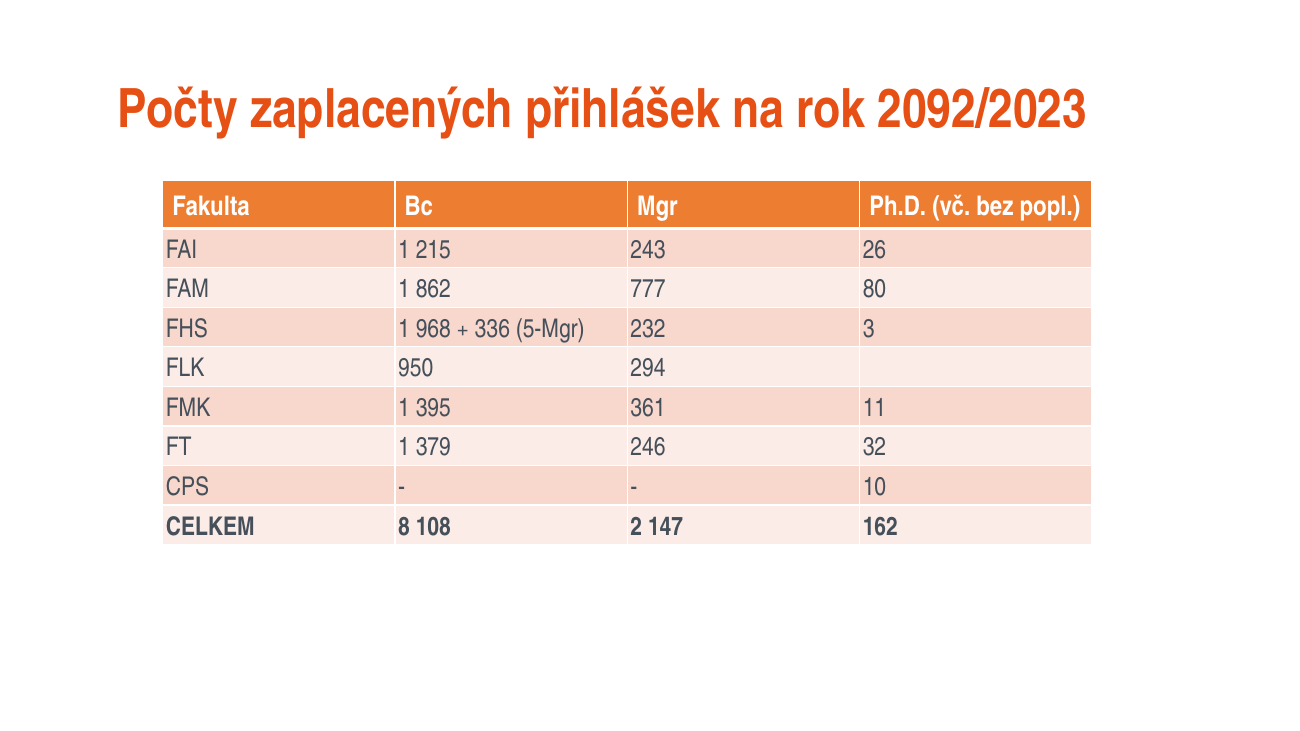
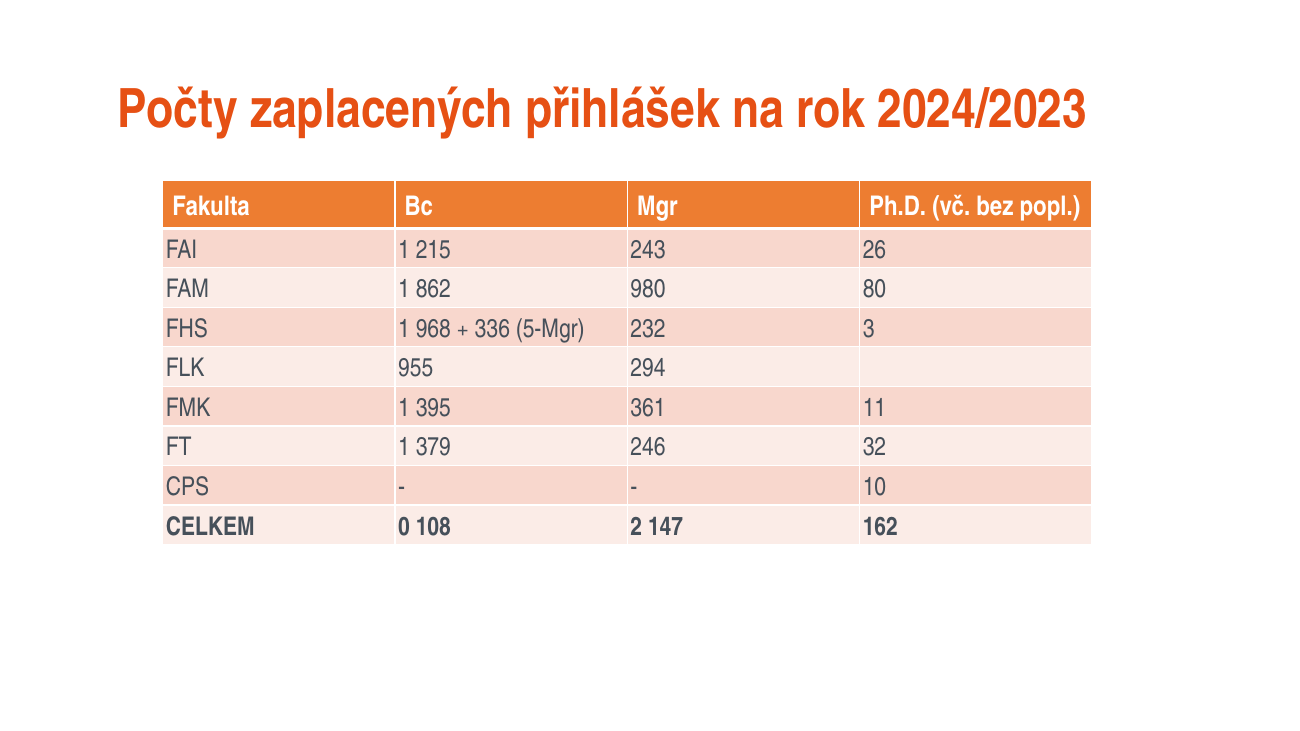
2092/2023: 2092/2023 -> 2024/2023
777: 777 -> 980
950: 950 -> 955
8: 8 -> 0
